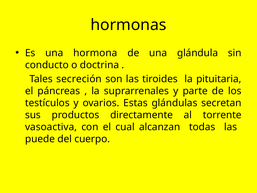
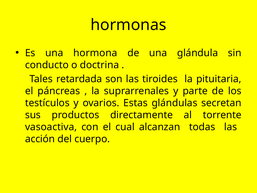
secreción: secreción -> retardada
puede: puede -> acción
